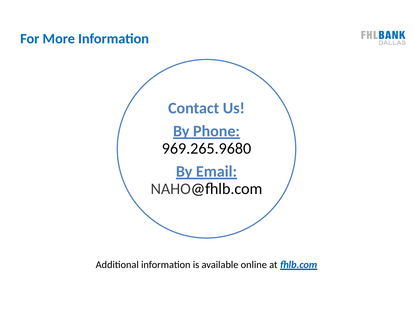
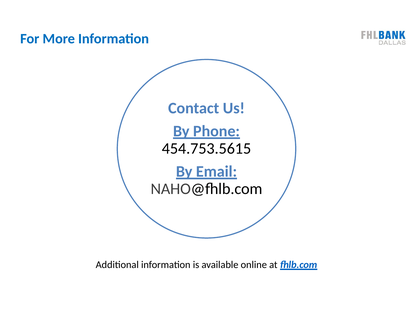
969.265.9680: 969.265.9680 -> 454.753.5615
